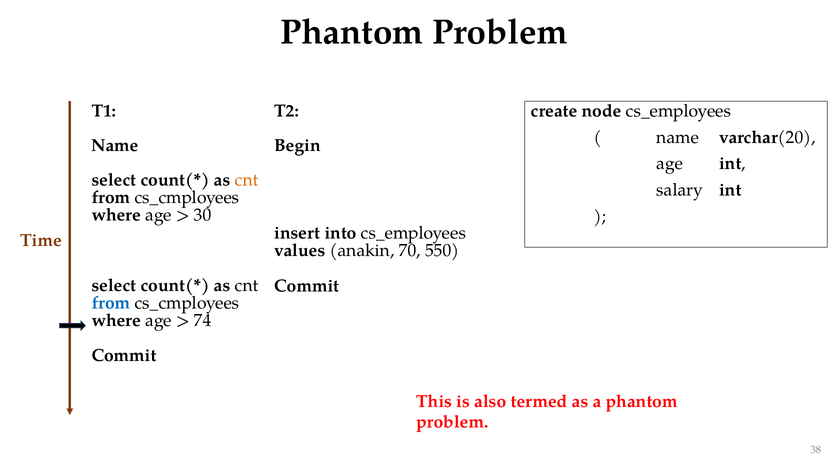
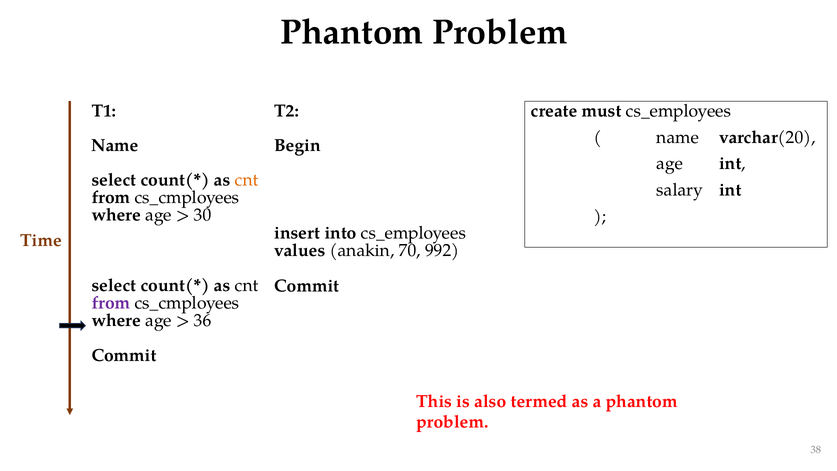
node: node -> must
550: 550 -> 992
from at (111, 303) colour: blue -> purple
74: 74 -> 36
